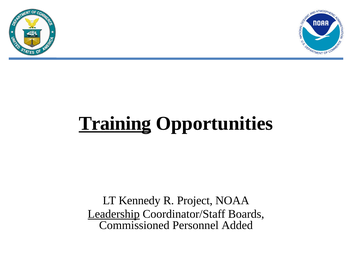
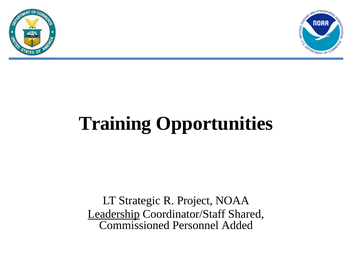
Training underline: present -> none
Kennedy: Kennedy -> Strategic
Boards: Boards -> Shared
